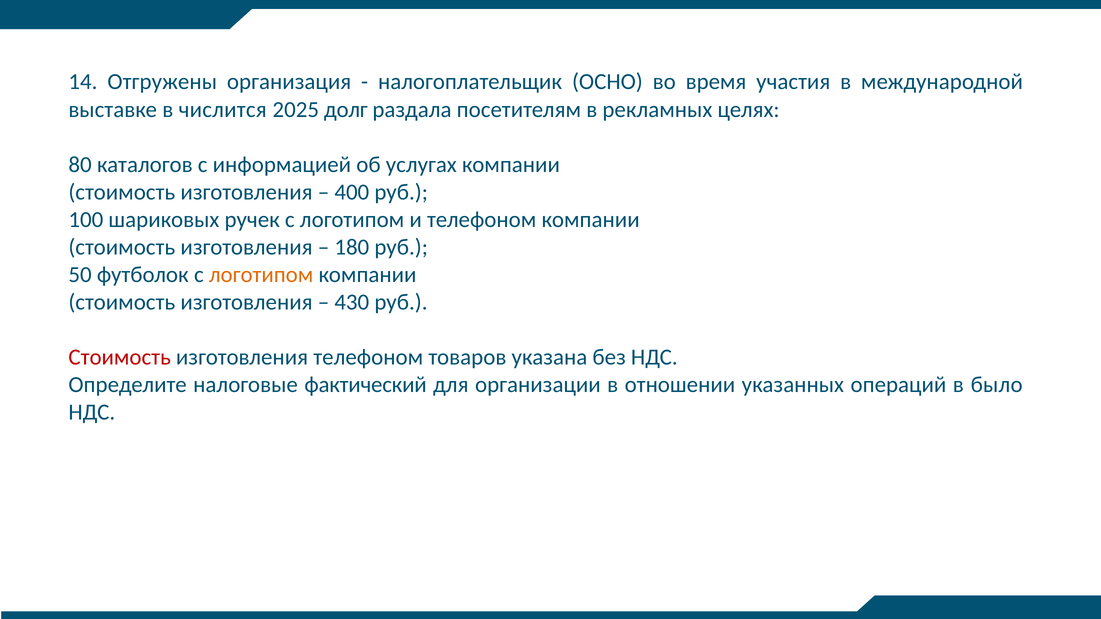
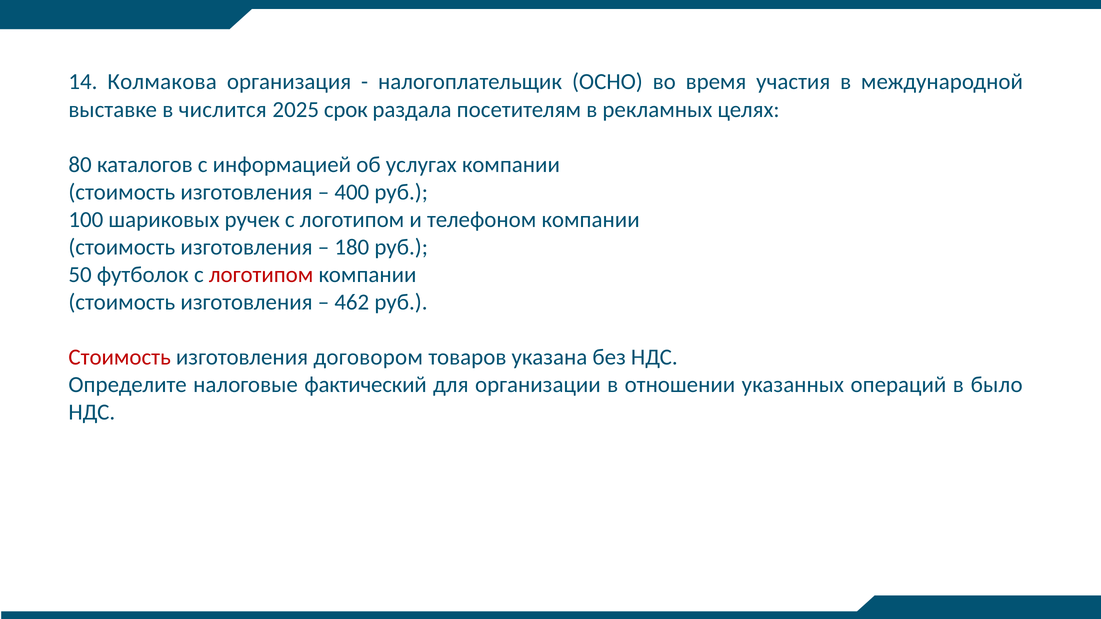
Отгружены: Отгружены -> Колмакова
долг: долг -> срок
логотипом at (261, 275) colour: orange -> red
430: 430 -> 462
изготовления телефоном: телефоном -> договором
